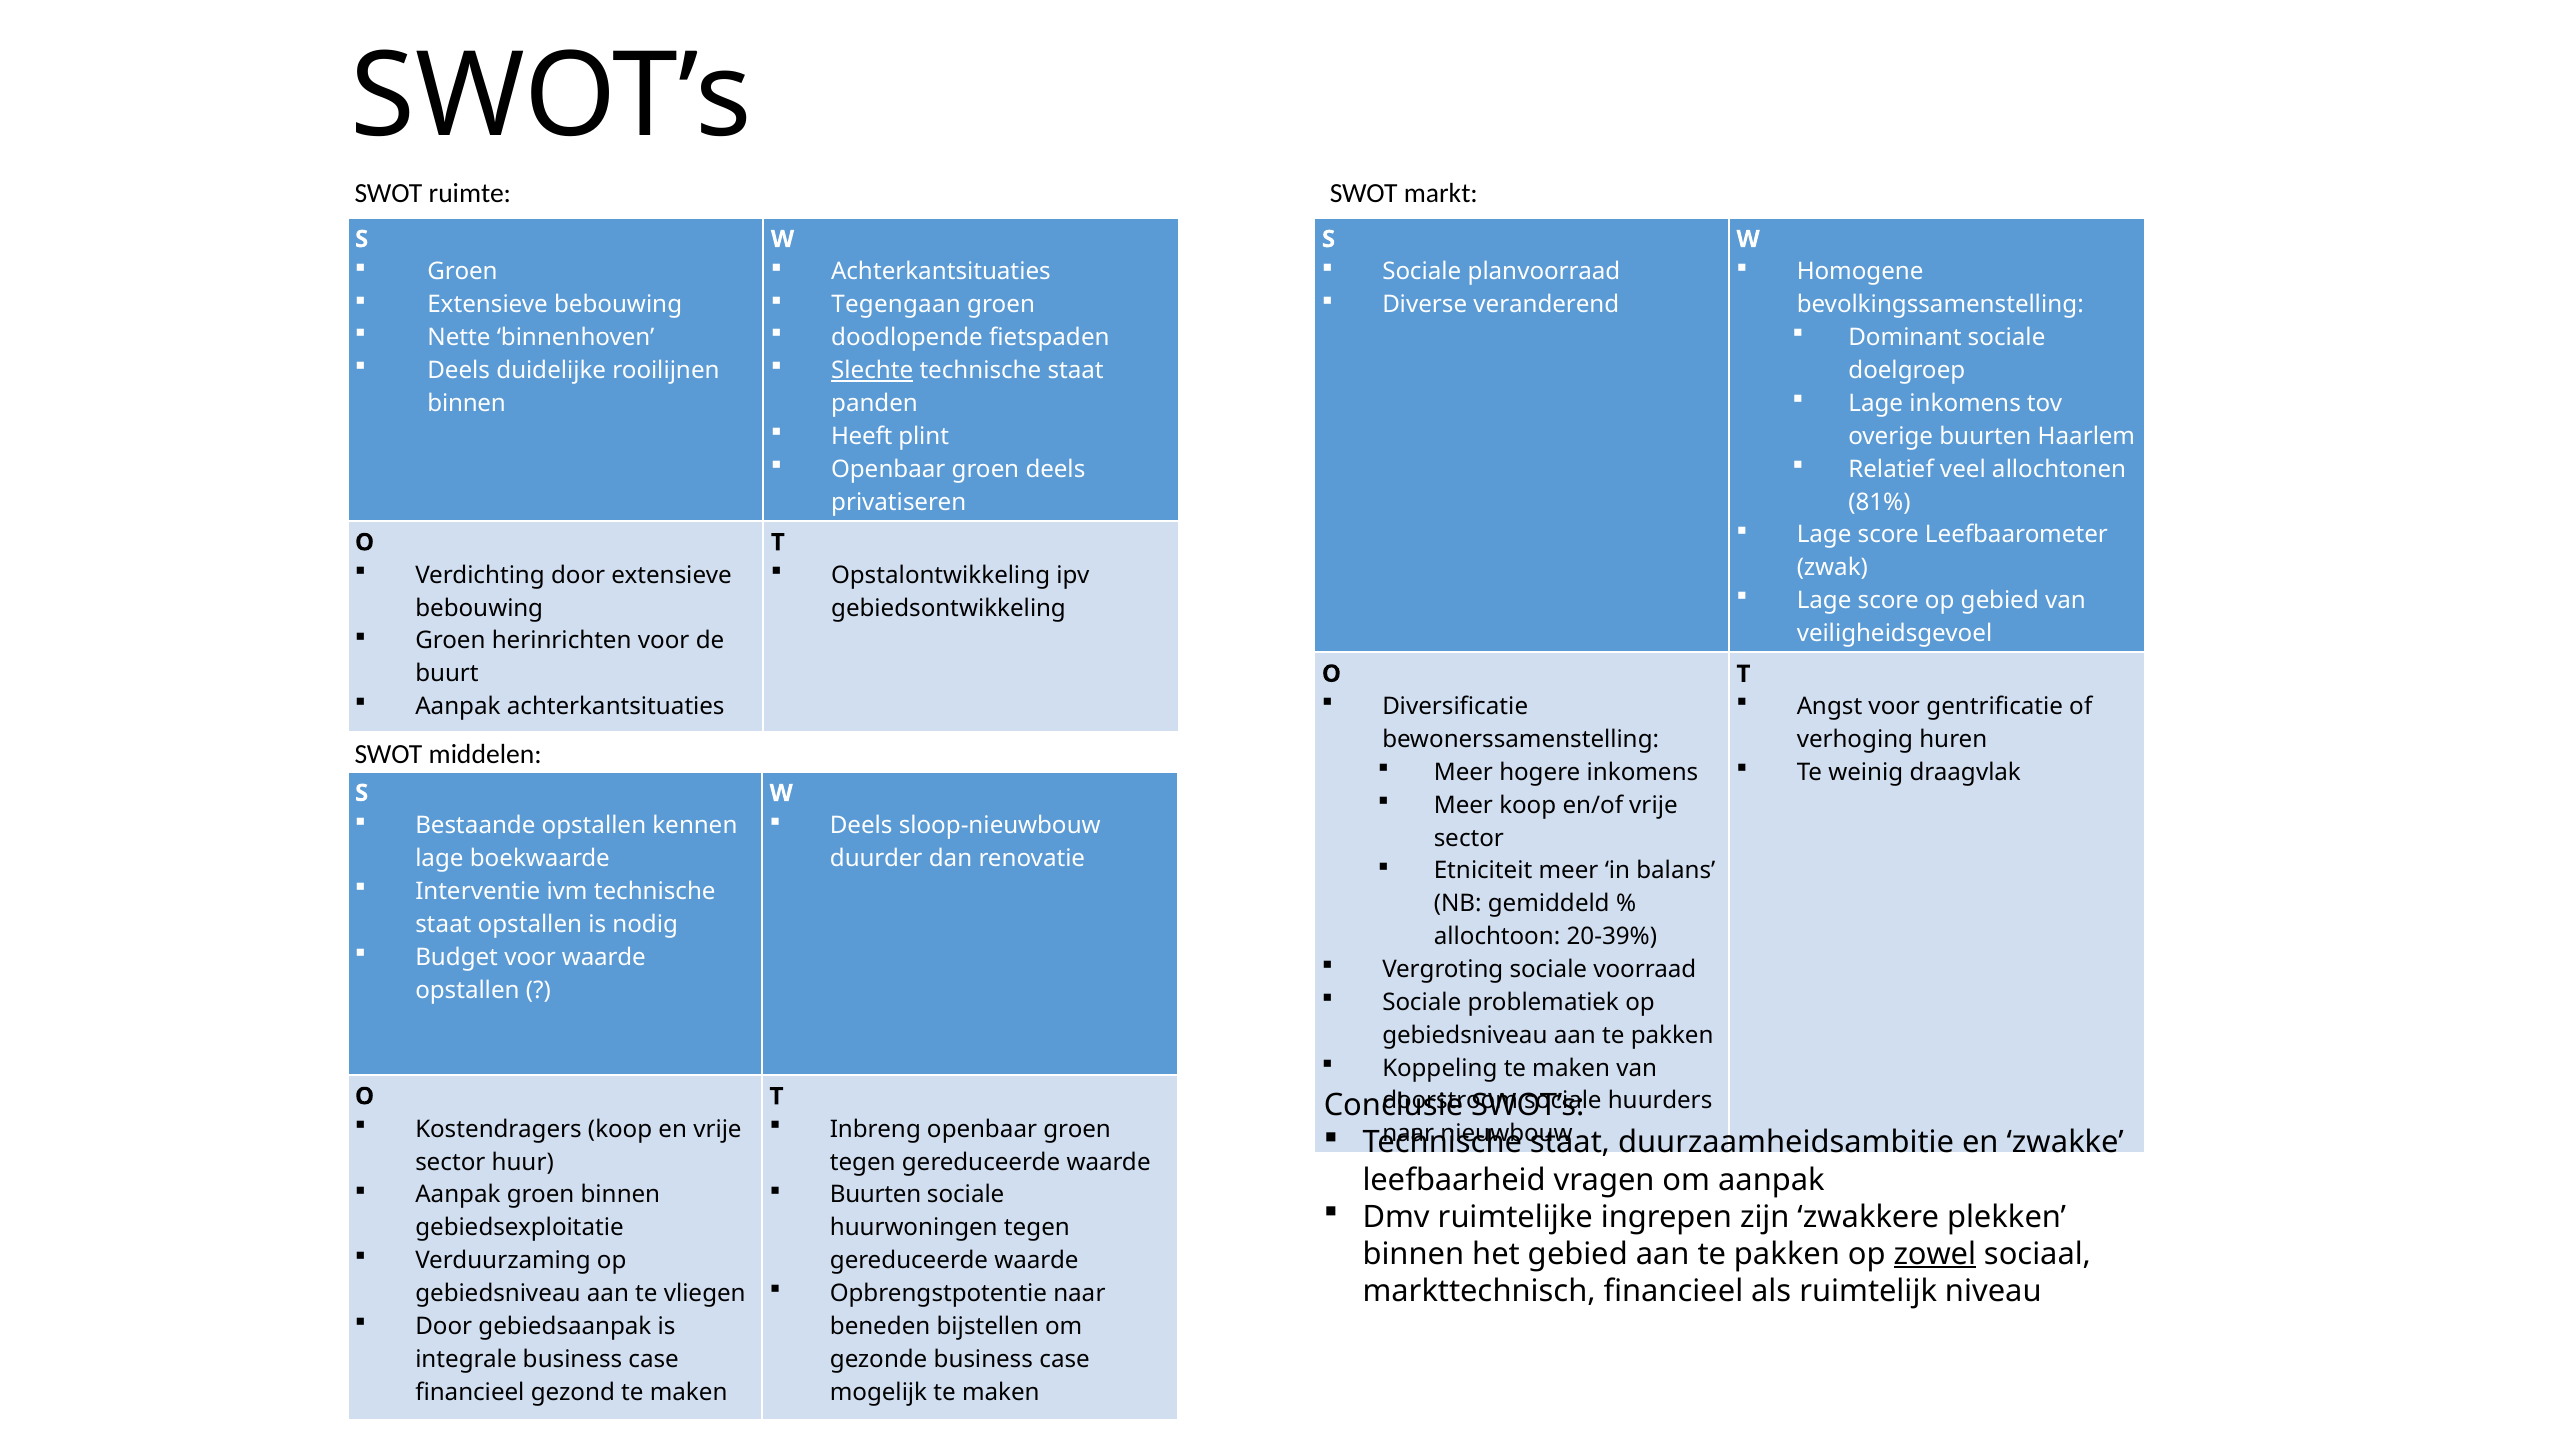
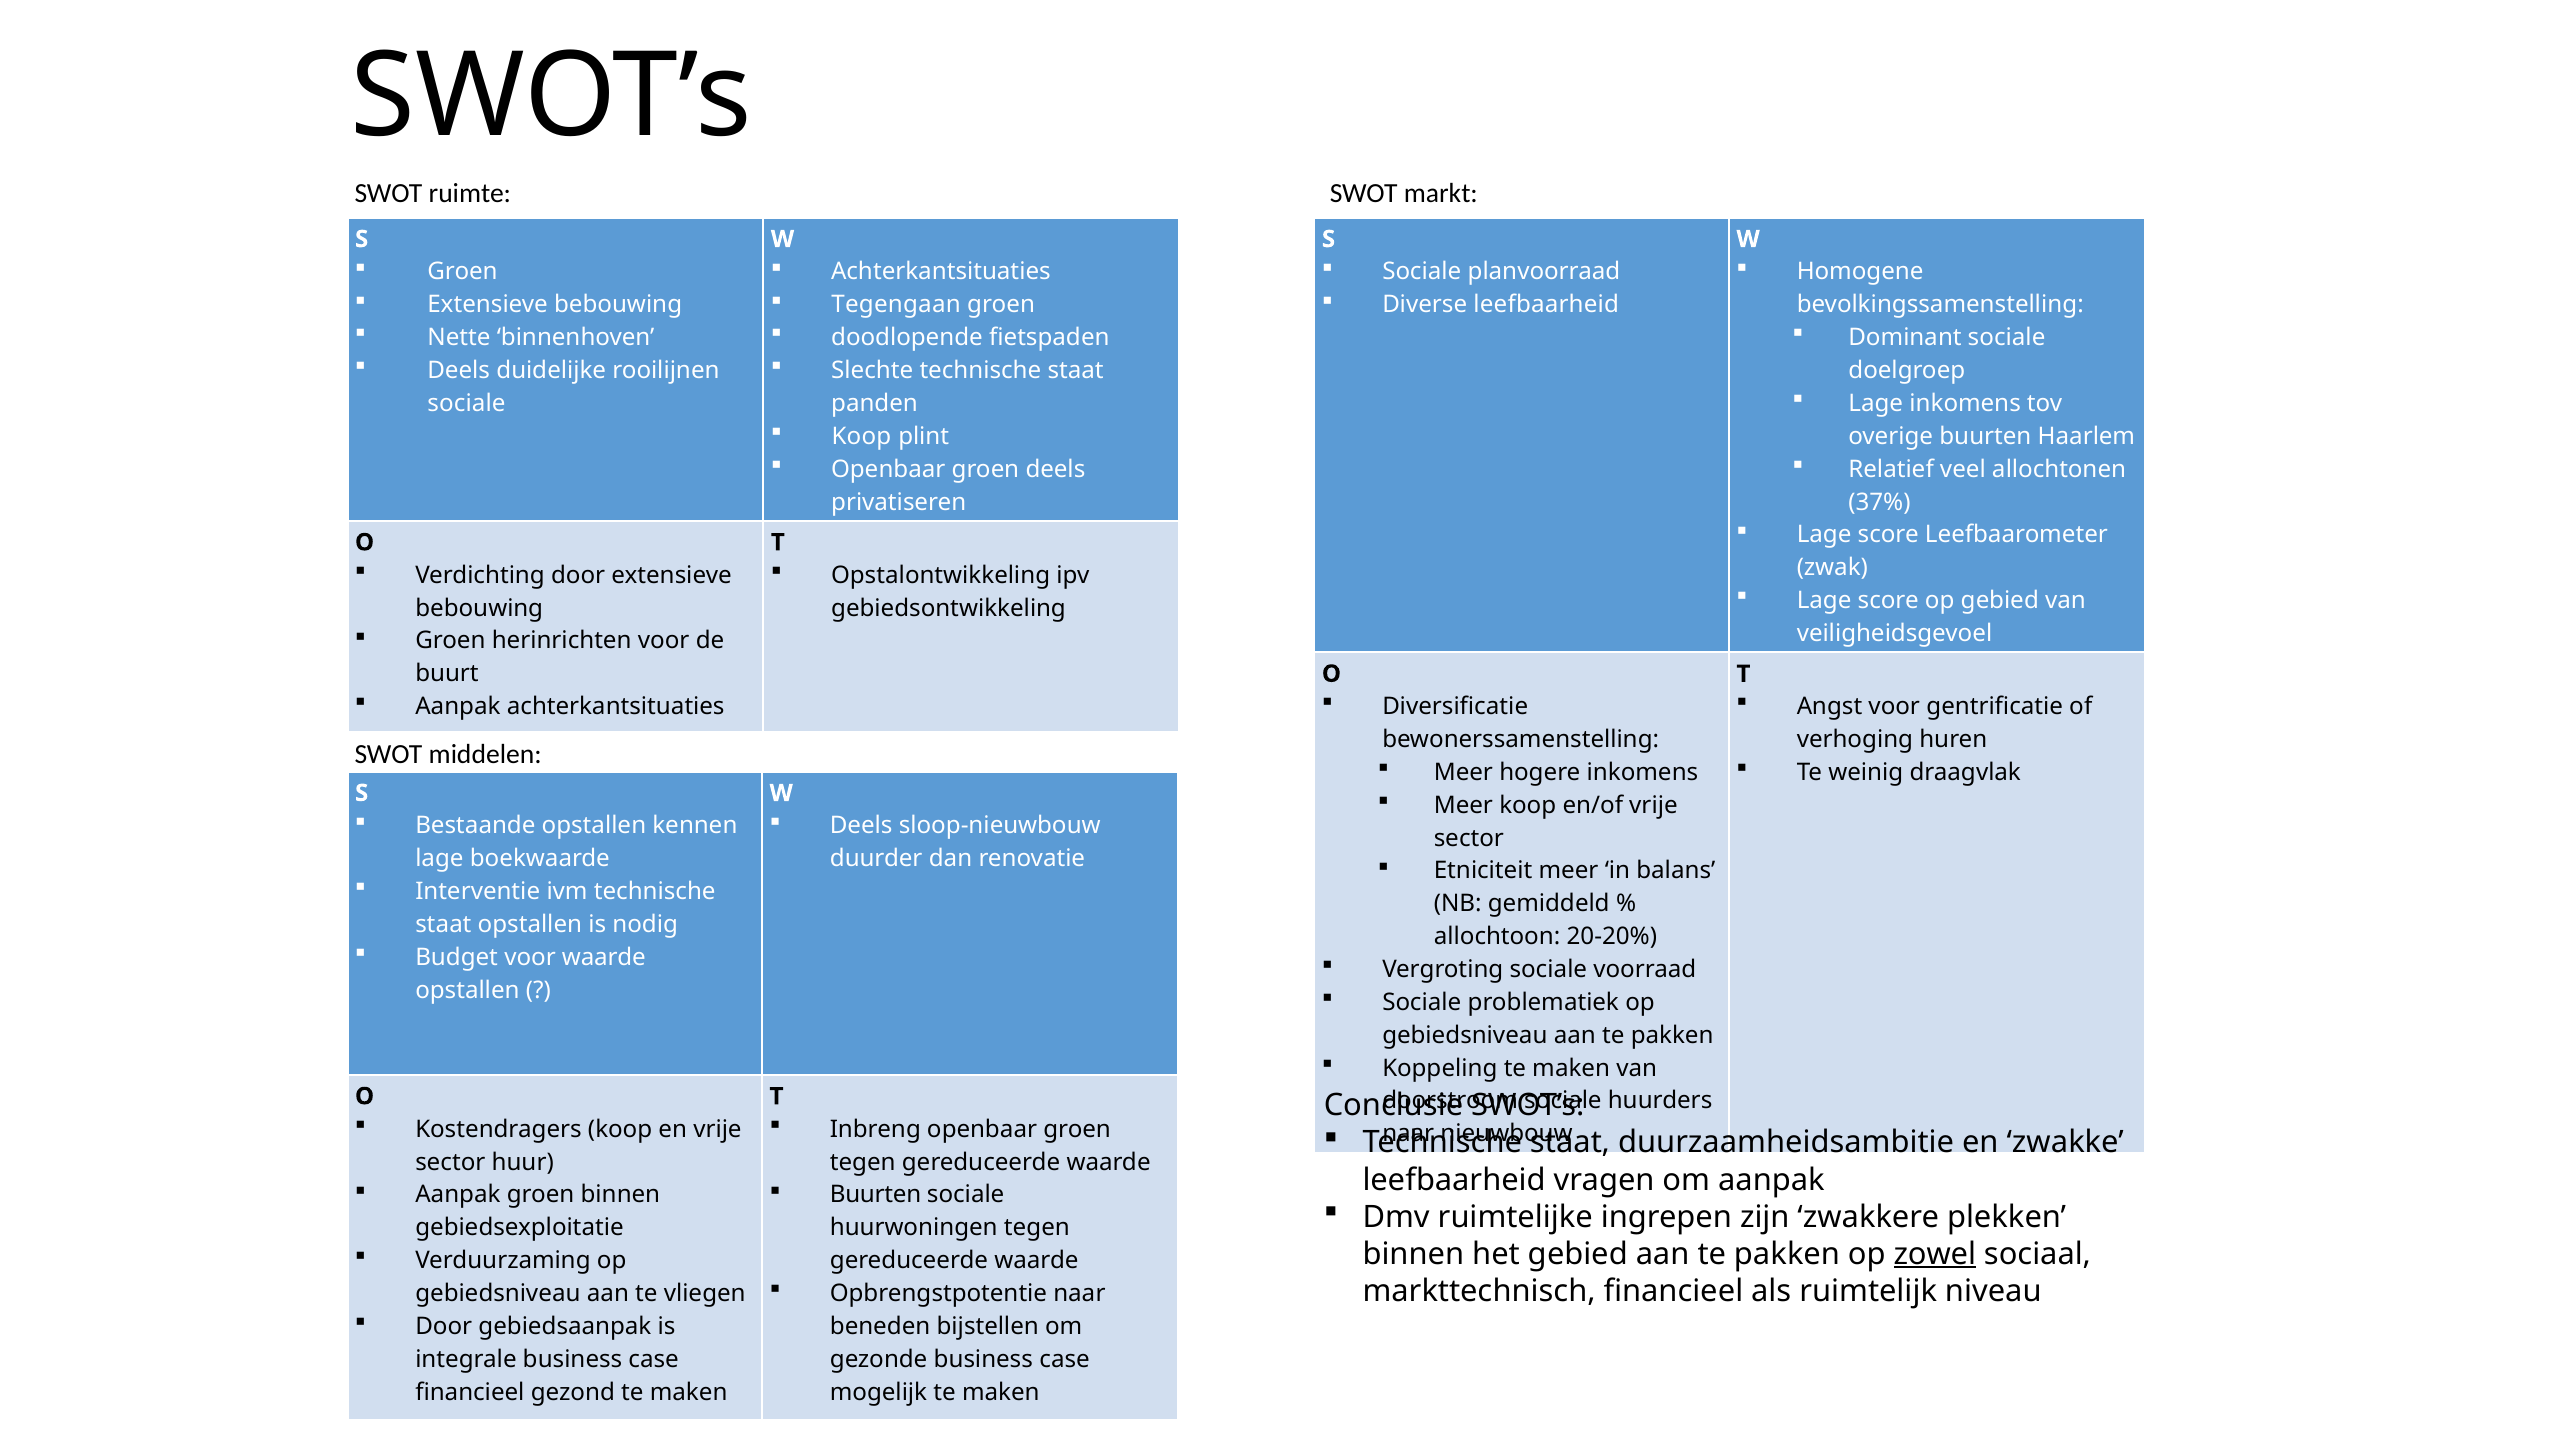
Diverse veranderend: veranderend -> leefbaarheid
Slechte underline: present -> none
binnen at (467, 403): binnen -> sociale
Heeft at (862, 436): Heeft -> Koop
81%: 81% -> 37%
20-39%: 20-39% -> 20-20%
